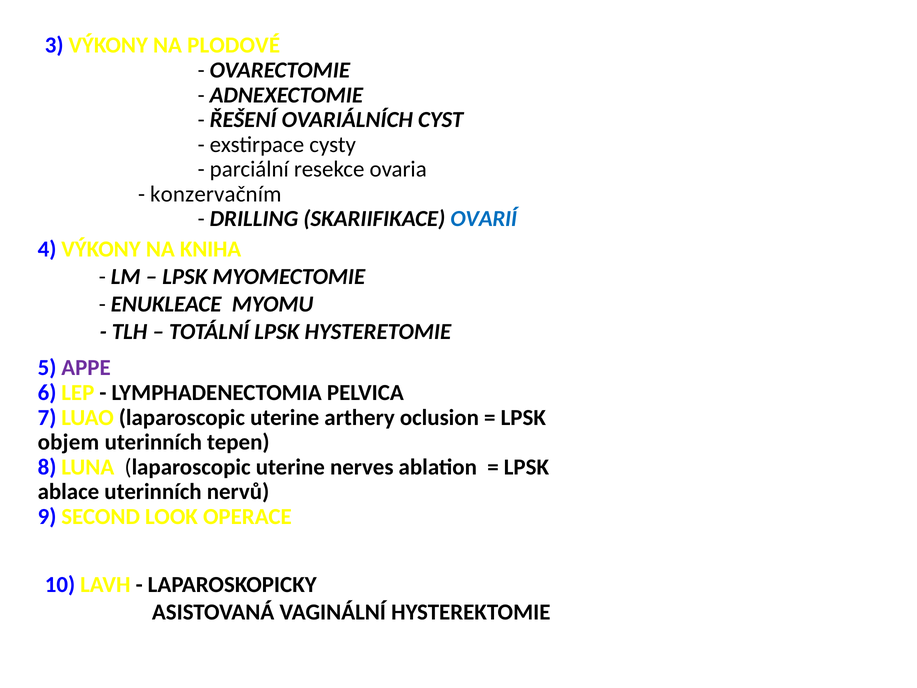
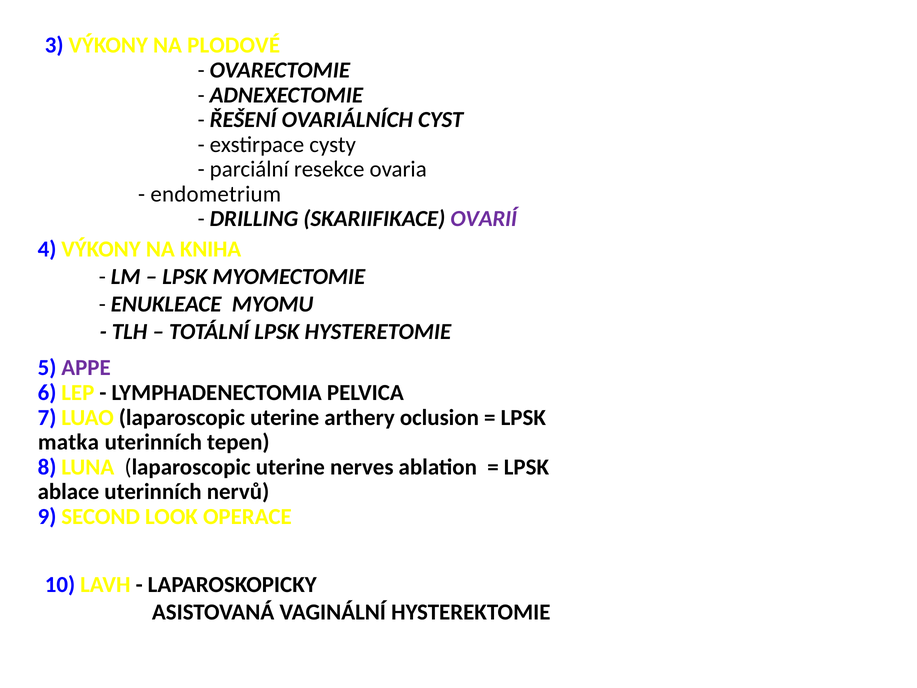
konzervačním: konzervačním -> endometrium
OVARIÍ colour: blue -> purple
objem: objem -> matka
